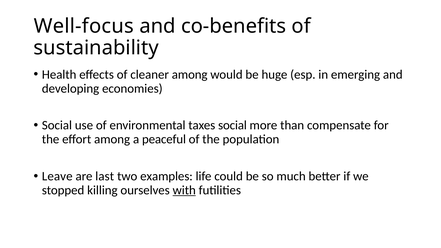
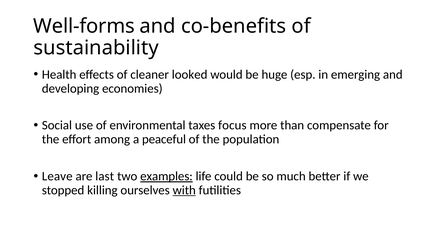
Well-focus: Well-focus -> Well-forms
cleaner among: among -> looked
taxes social: social -> focus
examples underline: none -> present
